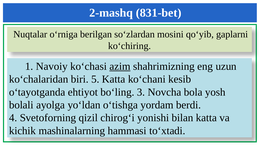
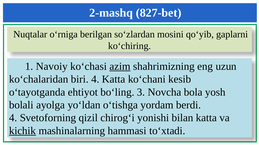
831-bet: 831-bet -> 827-bet
biri 5: 5 -> 4
kichik underline: none -> present
